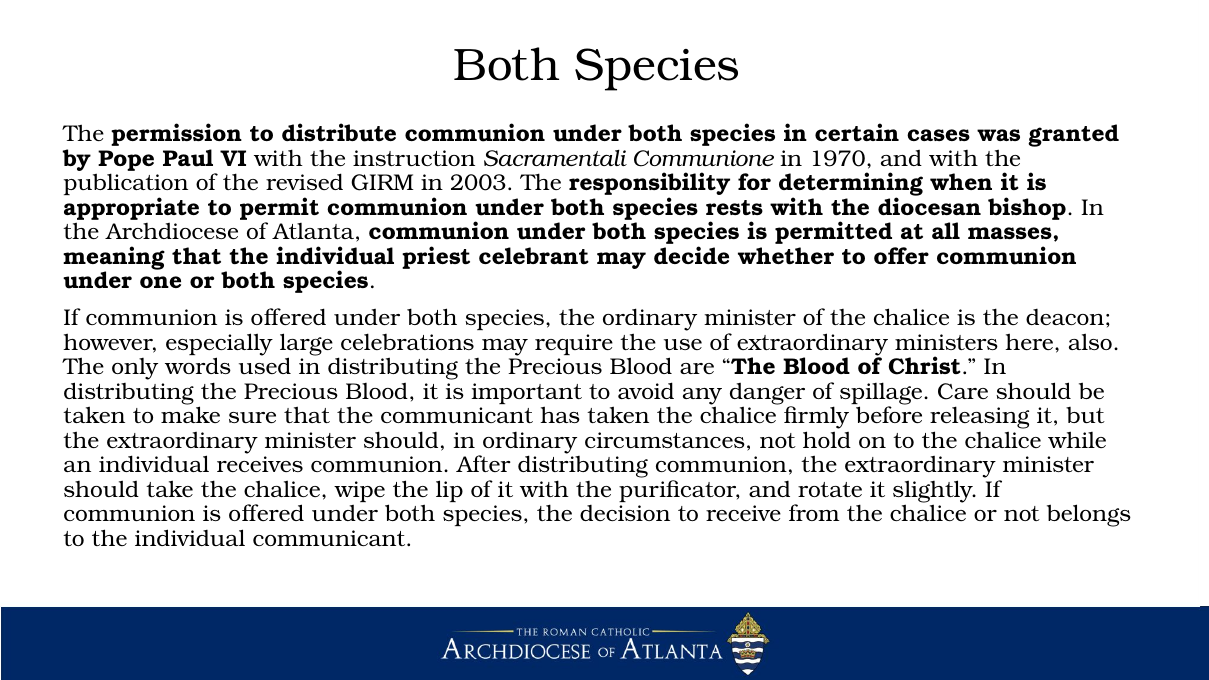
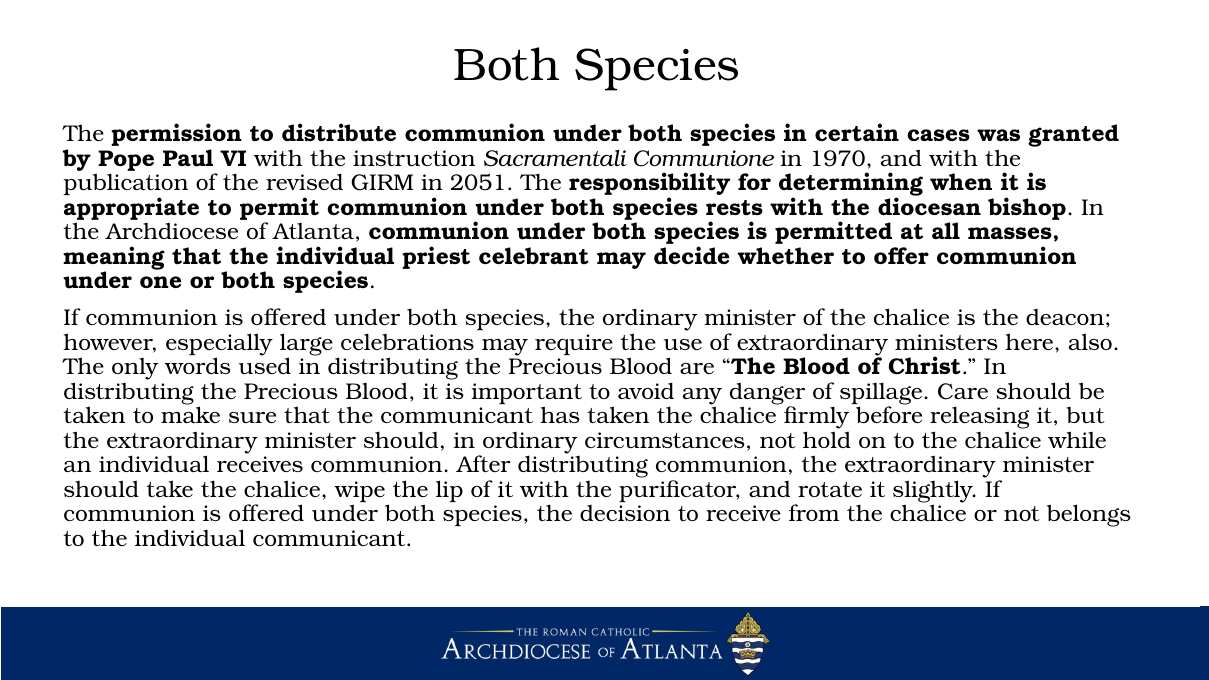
2003: 2003 -> 2051
